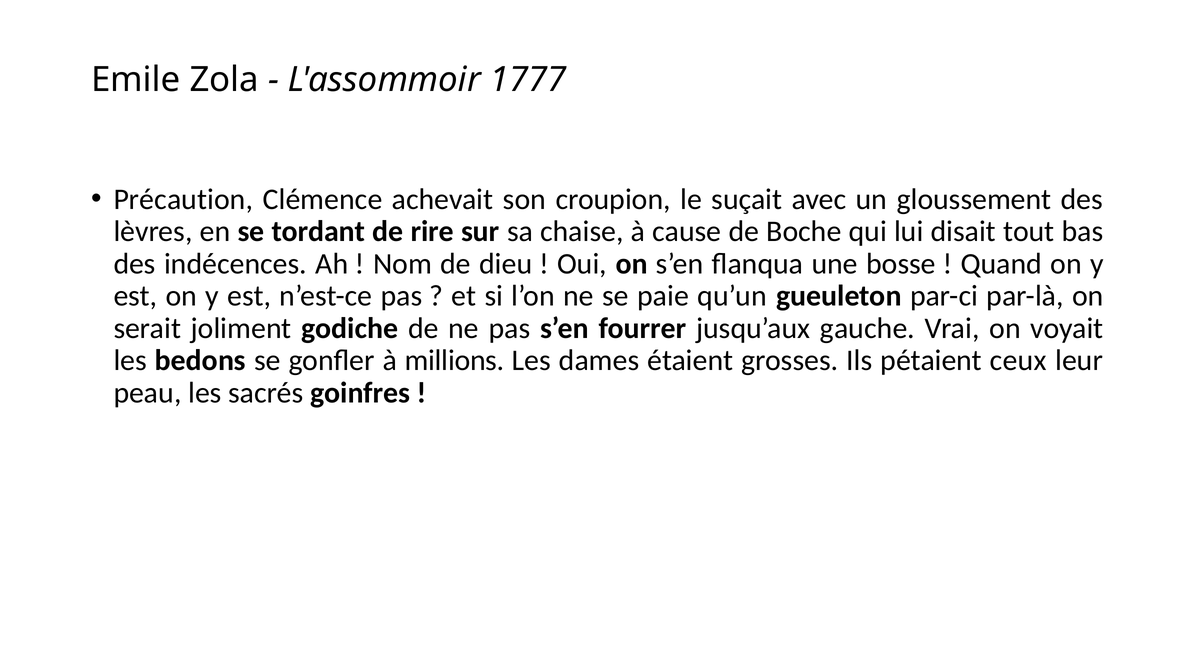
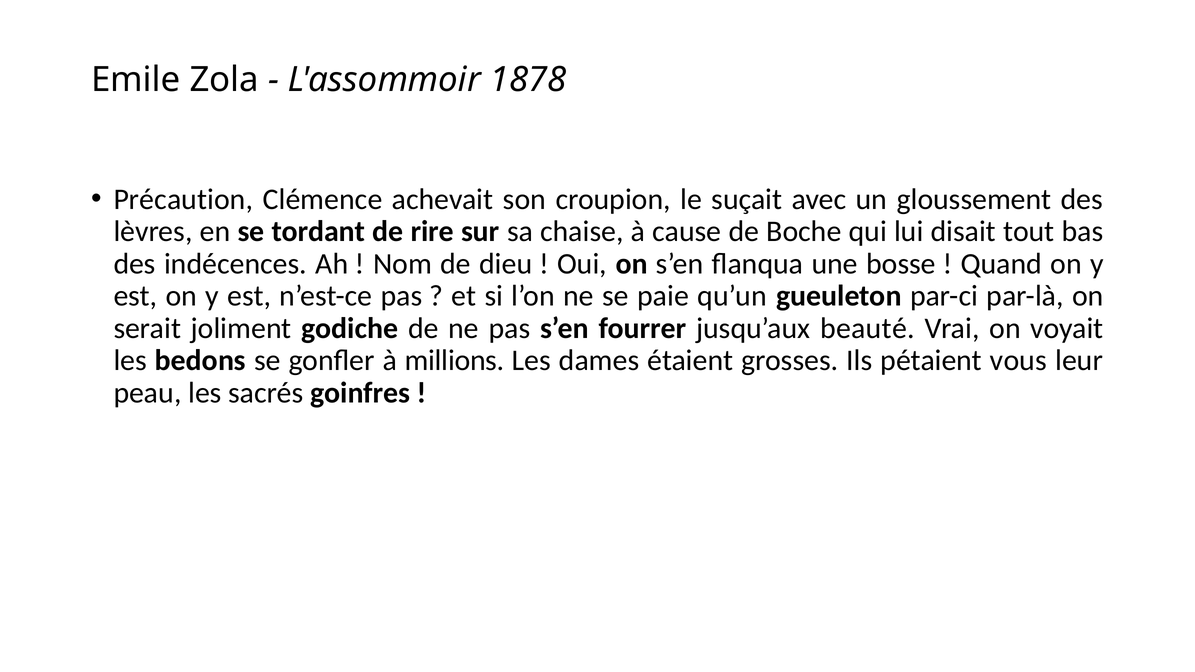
1777: 1777 -> 1878
gauche: gauche -> beauté
ceux: ceux -> vous
